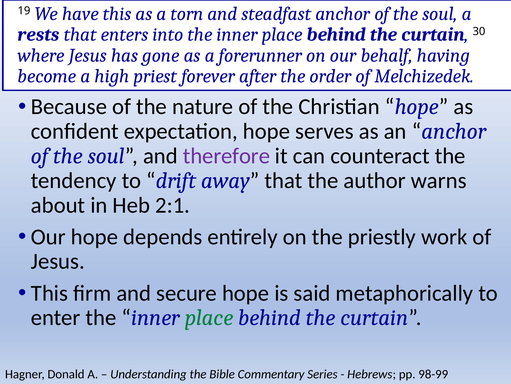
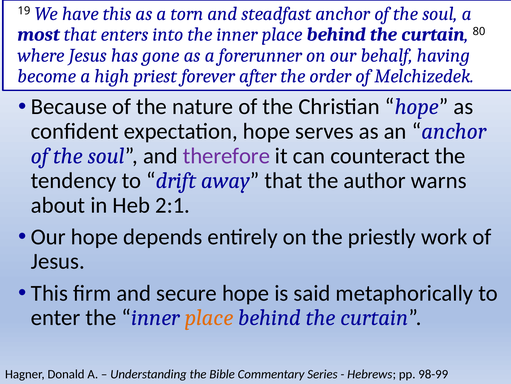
rests: rests -> most
30: 30 -> 80
place at (209, 317) colour: green -> orange
